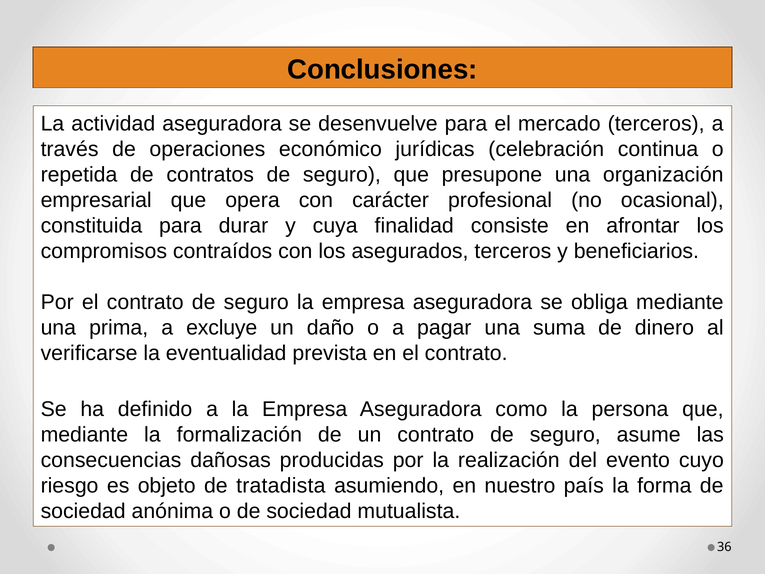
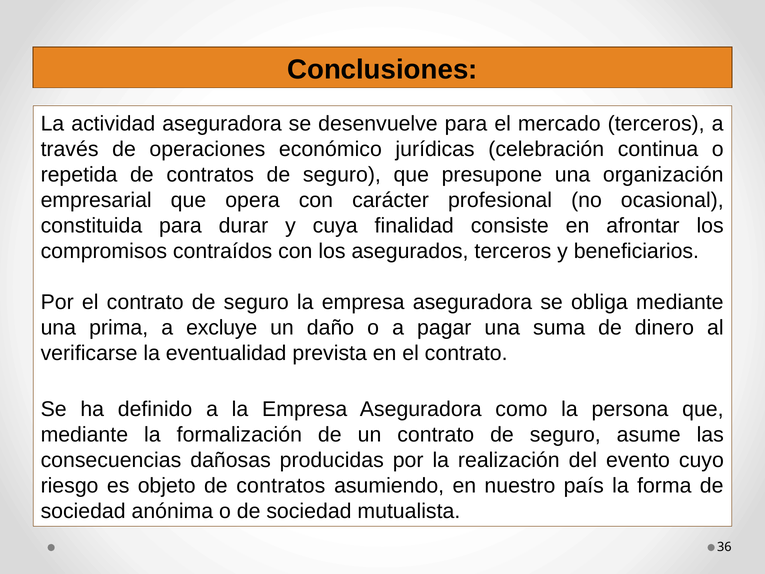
objeto de tratadista: tratadista -> contratos
